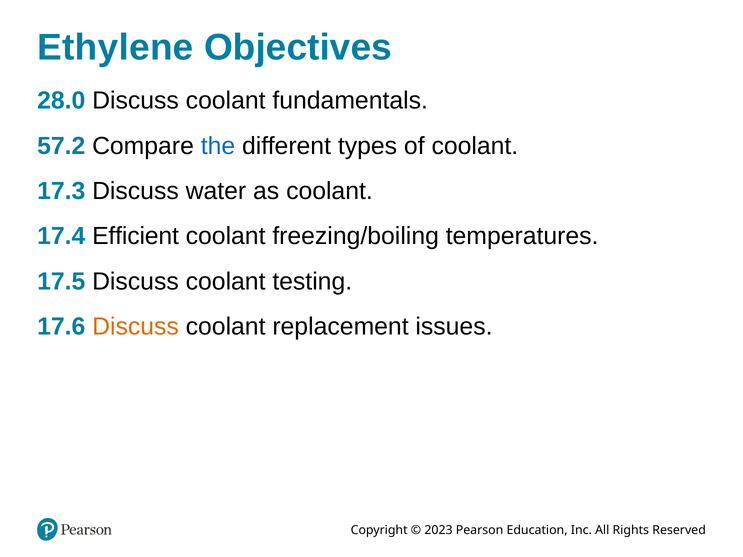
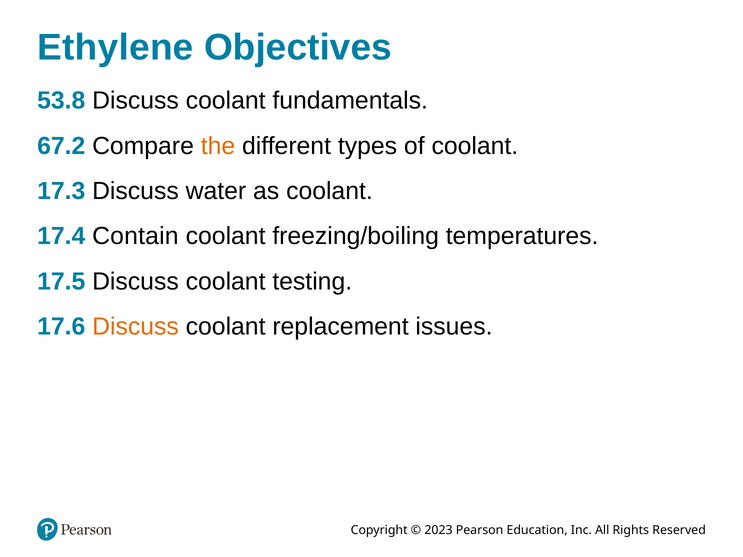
28.0: 28.0 -> 53.8
57.2: 57.2 -> 67.2
the colour: blue -> orange
Efficient: Efficient -> Contain
